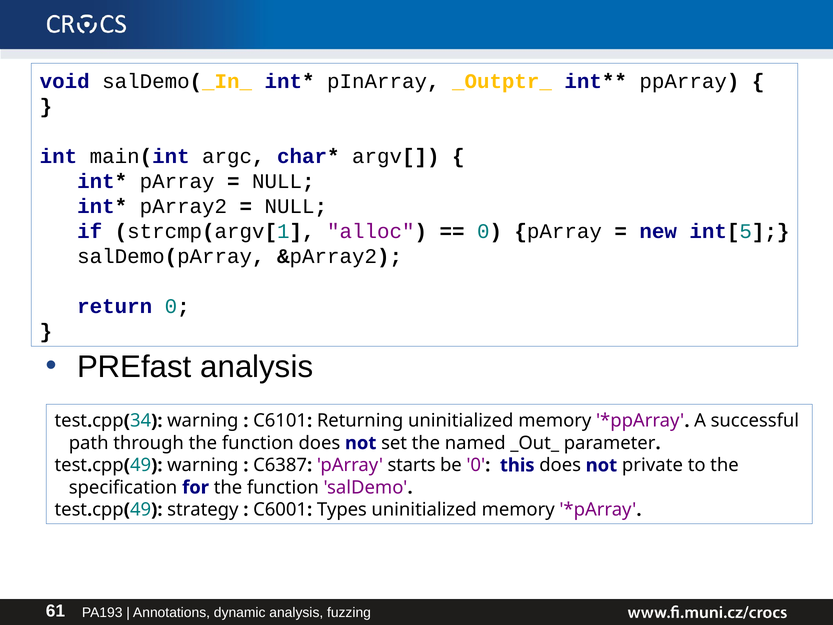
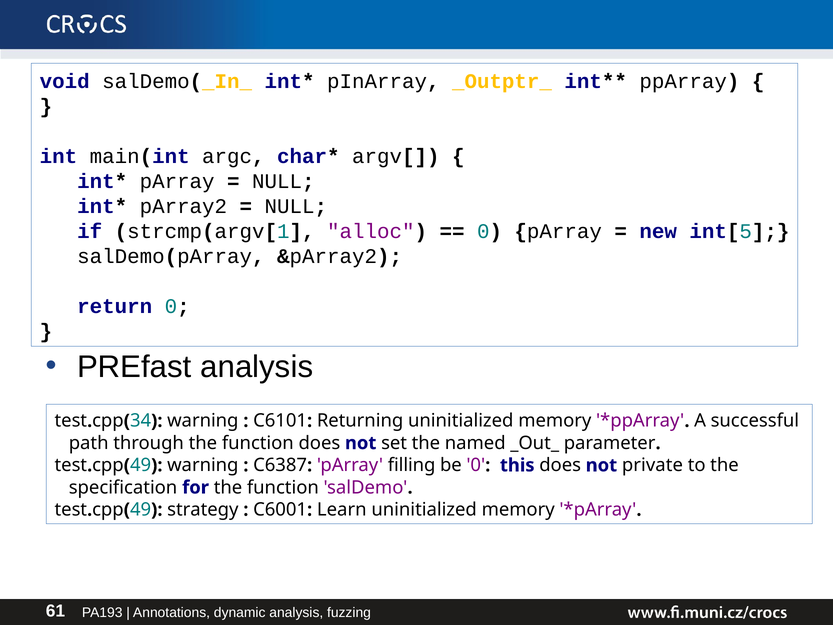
starts: starts -> filling
Types: Types -> Learn
